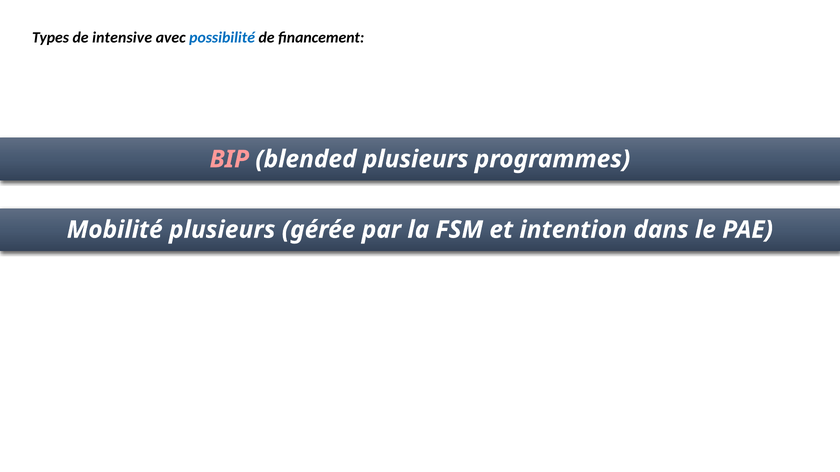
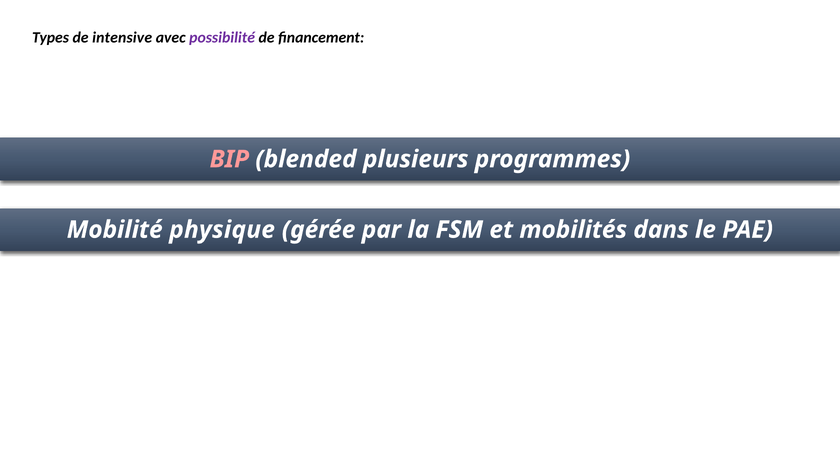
possibilité colour: blue -> purple
Mobilité plusieurs: plusieurs -> physique
intention: intention -> mobilités
